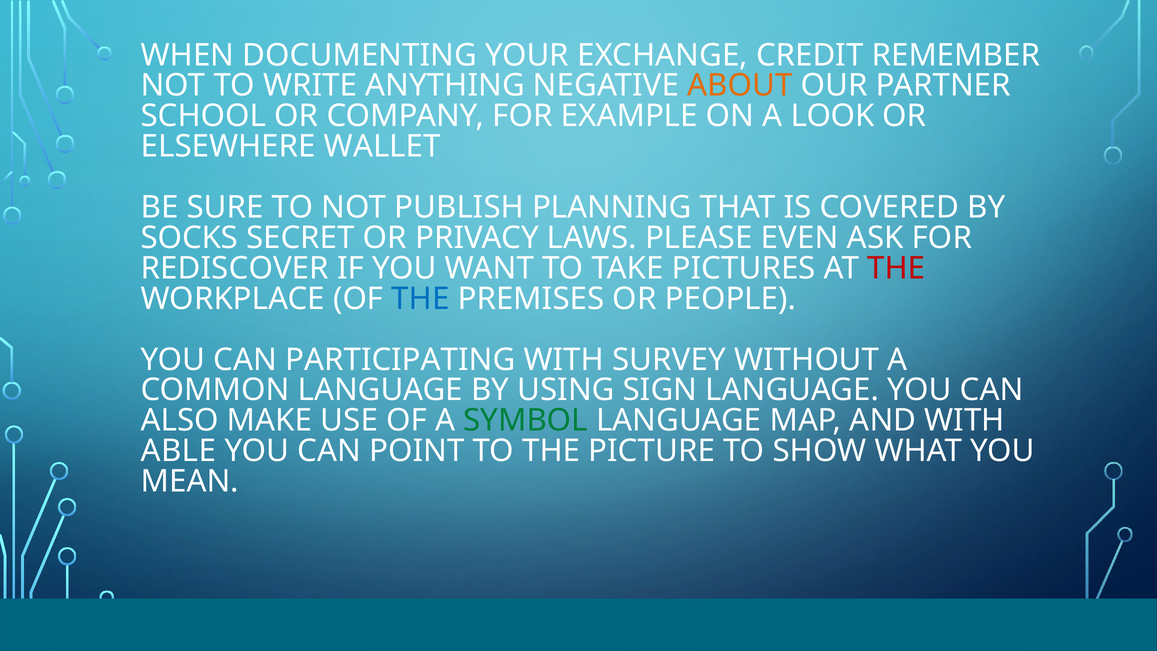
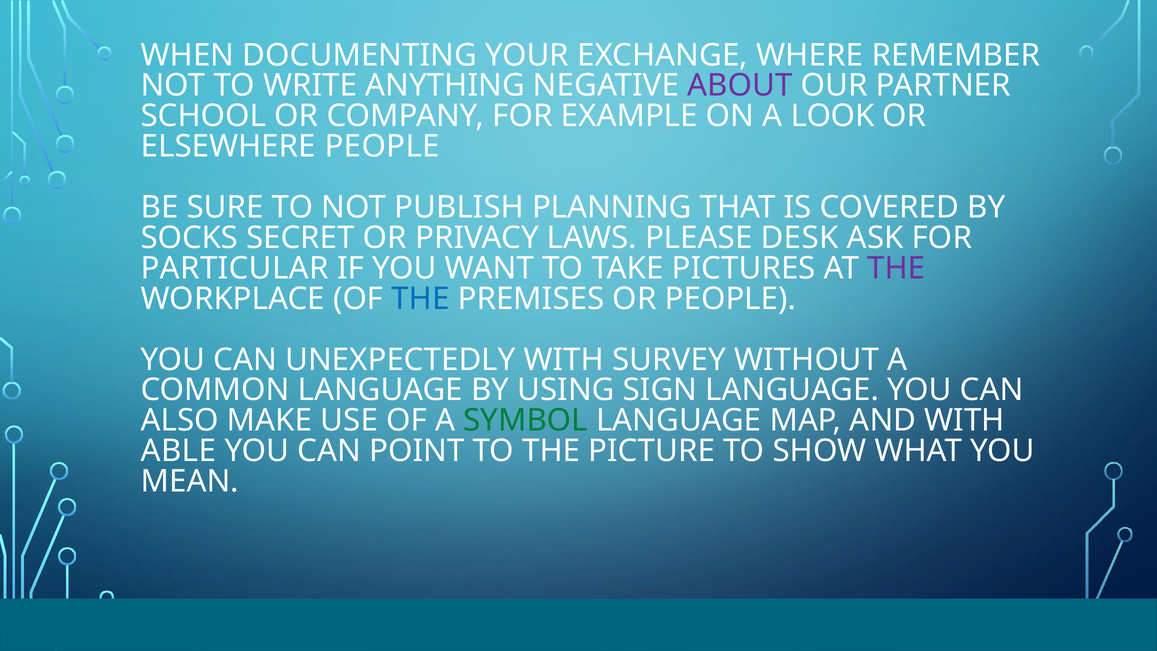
CREDIT: CREDIT -> WHERE
ABOUT colour: orange -> purple
ELSEWHERE WALLET: WALLET -> PEOPLE
EVEN: EVEN -> DESK
REDISCOVER: REDISCOVER -> PARTICULAR
THE at (896, 268) colour: red -> purple
PARTICIPATING: PARTICIPATING -> UNEXPECTEDLY
